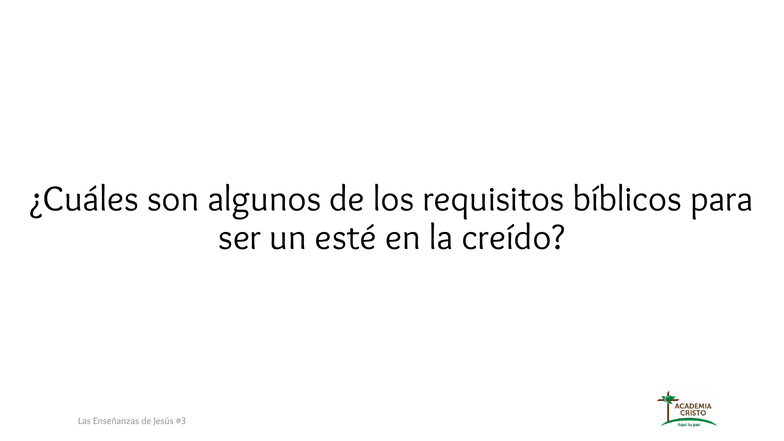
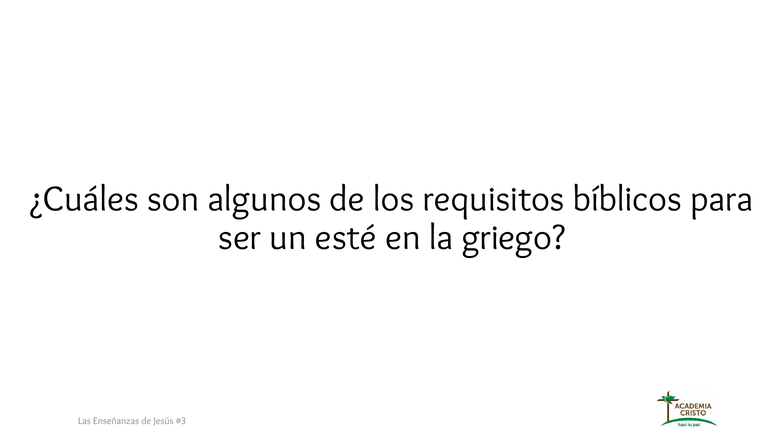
creído: creído -> griego
